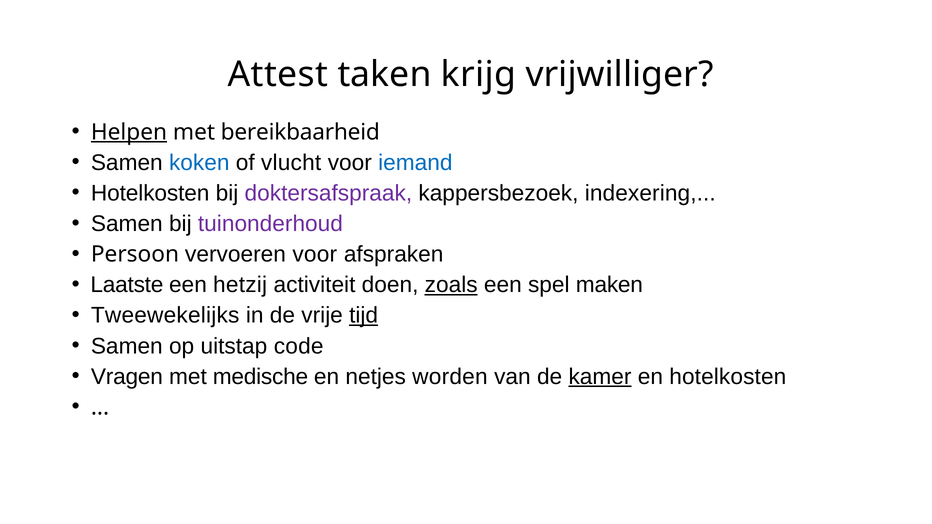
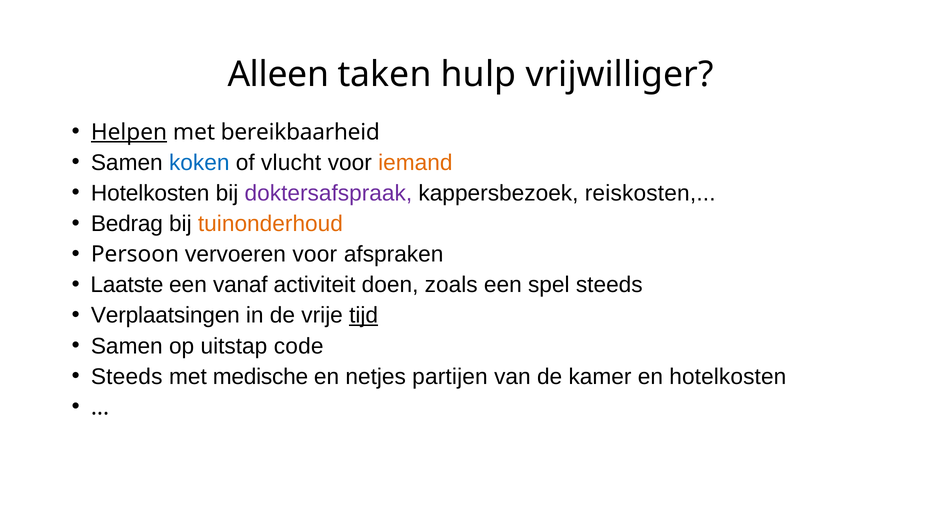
Attest: Attest -> Alleen
krijg: krijg -> hulp
iemand colour: blue -> orange
indexering: indexering -> reiskosten
Samen at (127, 224): Samen -> Bedrag
tuinonderhoud colour: purple -> orange
hetzij: hetzij -> vanaf
zoals underline: present -> none
spel maken: maken -> steeds
Tweewekelijks: Tweewekelijks -> Verplaatsingen
Vragen at (127, 377): Vragen -> Steeds
worden: worden -> partijen
kamer underline: present -> none
